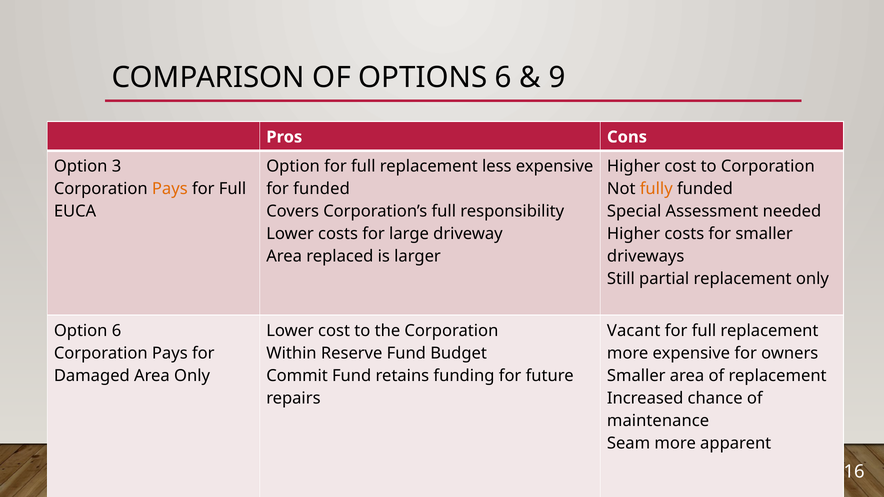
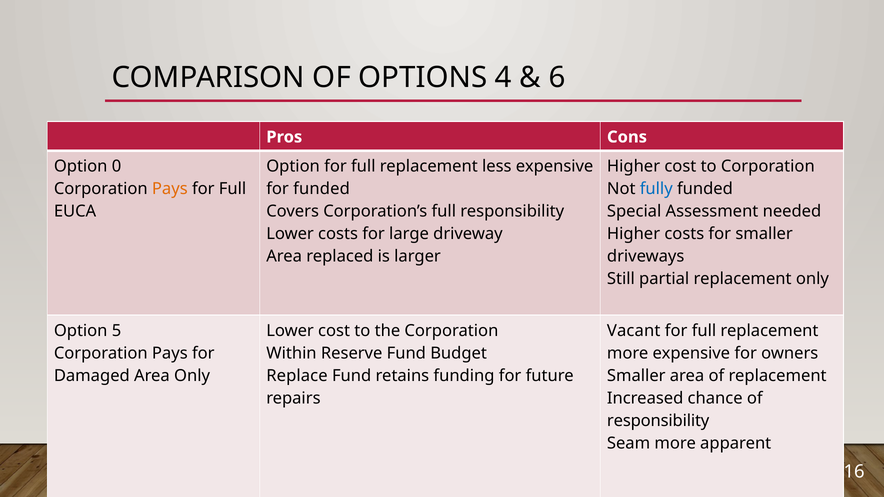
OPTIONS 6: 6 -> 4
9: 9 -> 6
3: 3 -> 0
fully colour: orange -> blue
Option 6: 6 -> 5
Commit: Commit -> Replace
maintenance at (658, 421): maintenance -> responsibility
